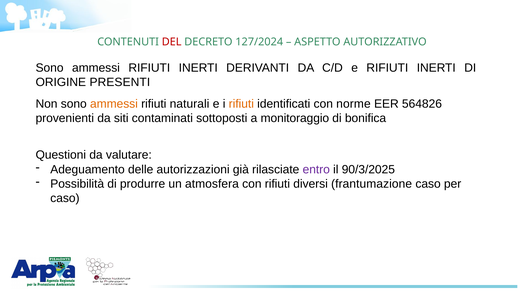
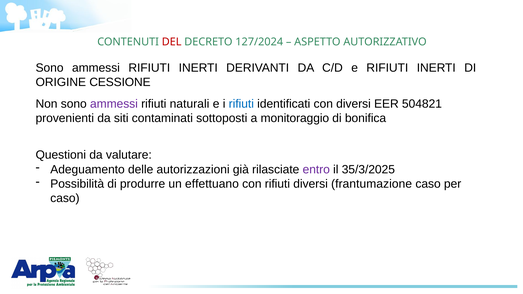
PRESENTI: PRESENTI -> CESSIONE
ammessi at (114, 104) colour: orange -> purple
rifiuti at (241, 104) colour: orange -> blue
con norme: norme -> diversi
564826: 564826 -> 504821
90/3/2025: 90/3/2025 -> 35/3/2025
atmosfera: atmosfera -> effettuano
